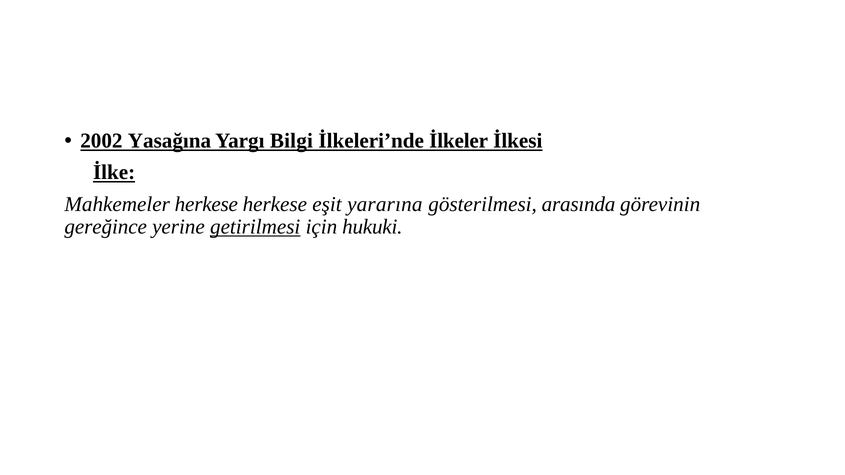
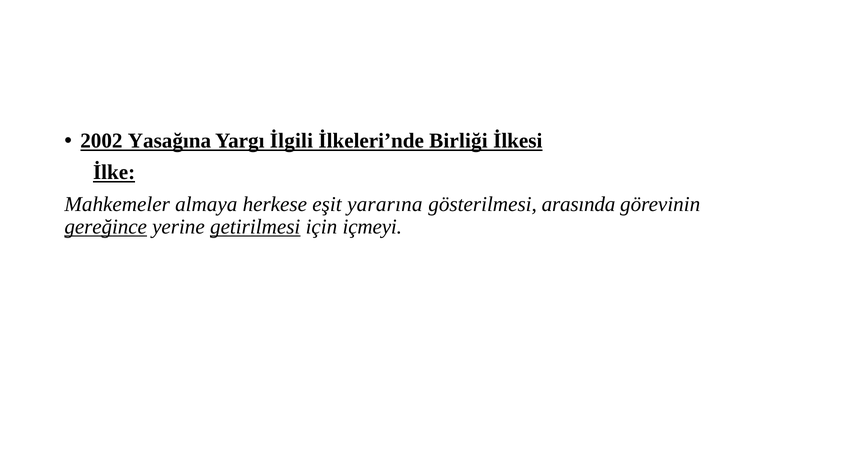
Bilgi: Bilgi -> İlgili
İlkeler: İlkeler -> Birliği
Mahkemeler herkese: herkese -> almaya
gereğince underline: none -> present
hukuki: hukuki -> içmeyi
